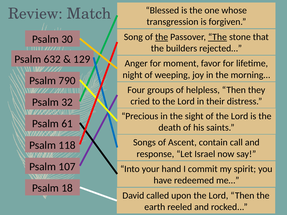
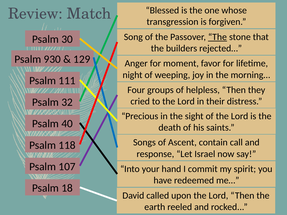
the at (162, 37) underline: present -> none
632: 632 -> 930
790: 790 -> 111
61: 61 -> 40
